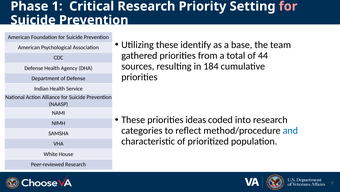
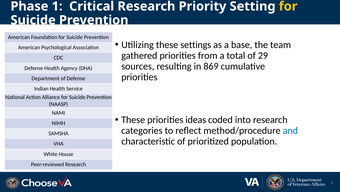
for at (288, 6) colour: pink -> yellow
identify: identify -> settings
44: 44 -> 29
184: 184 -> 869
